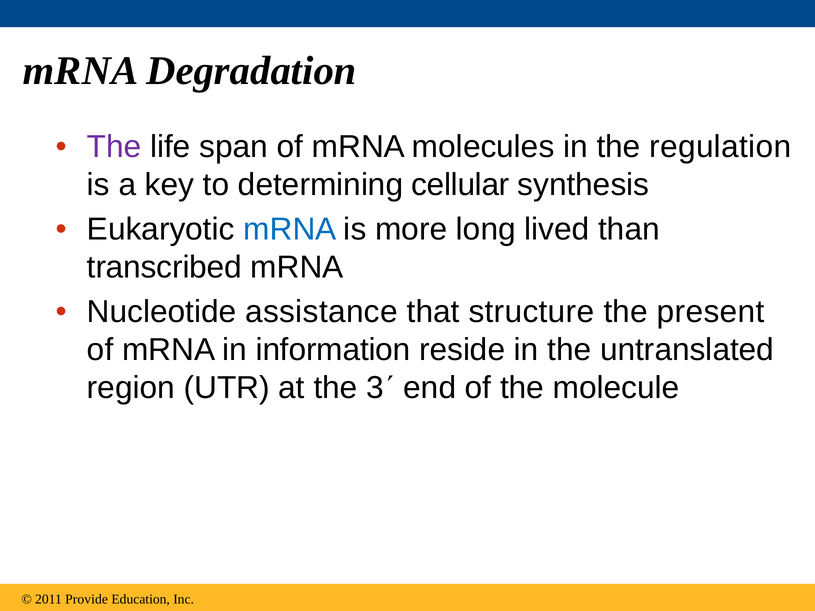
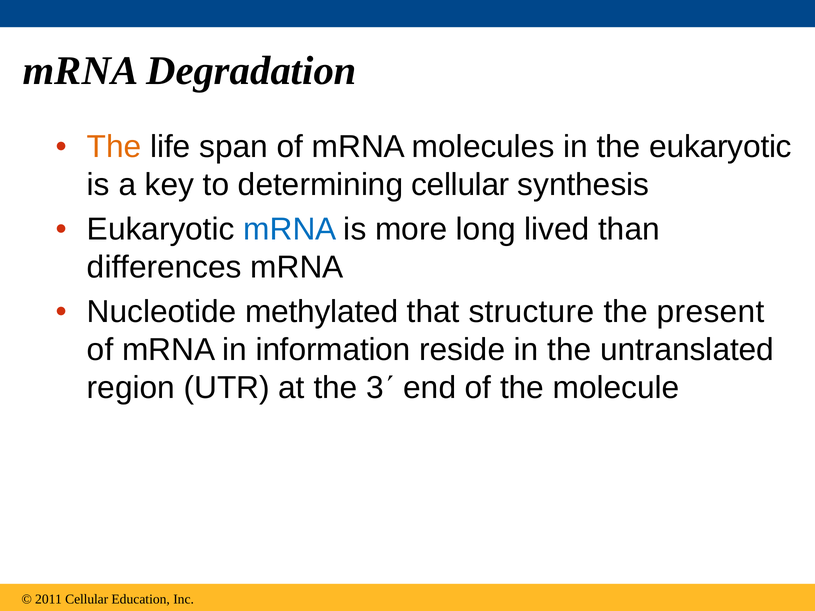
The at (114, 147) colour: purple -> orange
the regulation: regulation -> eukaryotic
transcribed: transcribed -> differences
assistance: assistance -> methylated
2011 Provide: Provide -> Cellular
